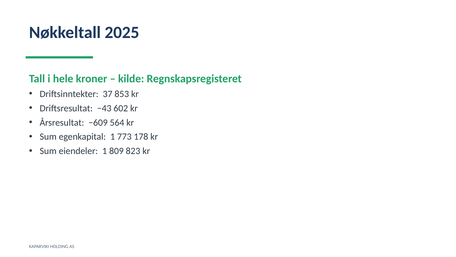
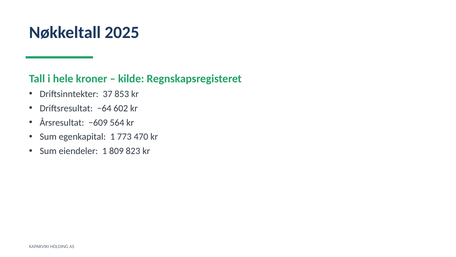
−43: −43 -> −64
178: 178 -> 470
